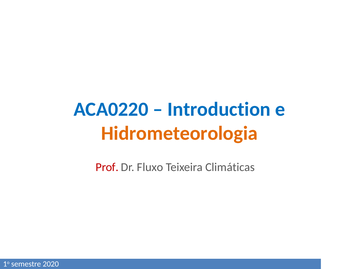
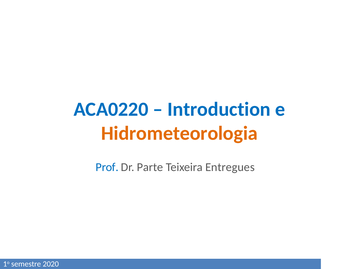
Prof colour: red -> blue
Fluxo: Fluxo -> Parte
Climáticas: Climáticas -> Entregues
